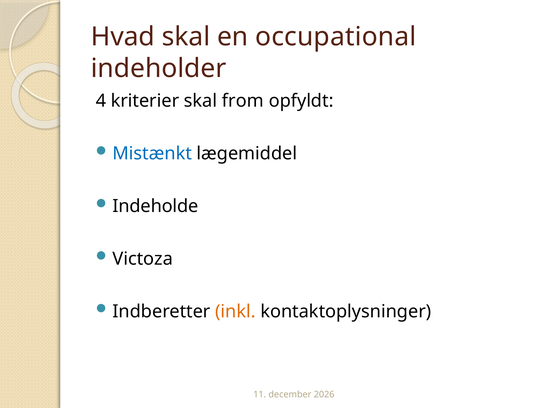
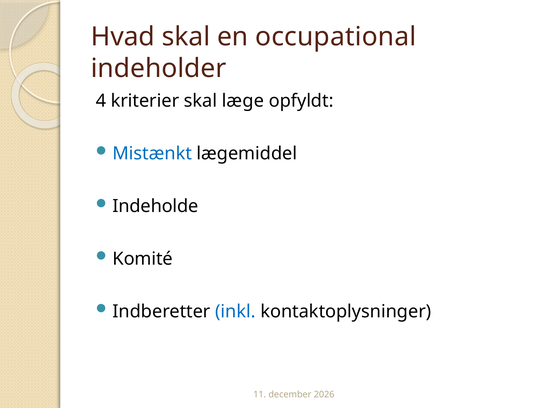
from: from -> læge
Victoza: Victoza -> Komité
inkl colour: orange -> blue
